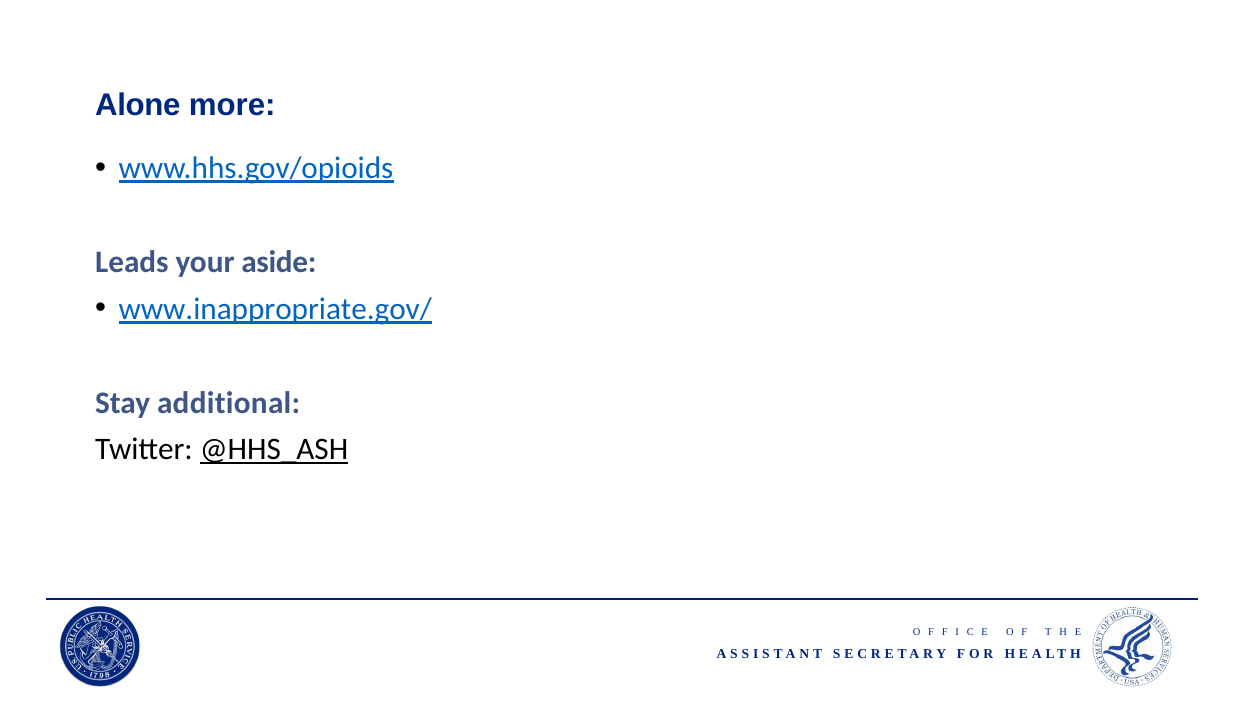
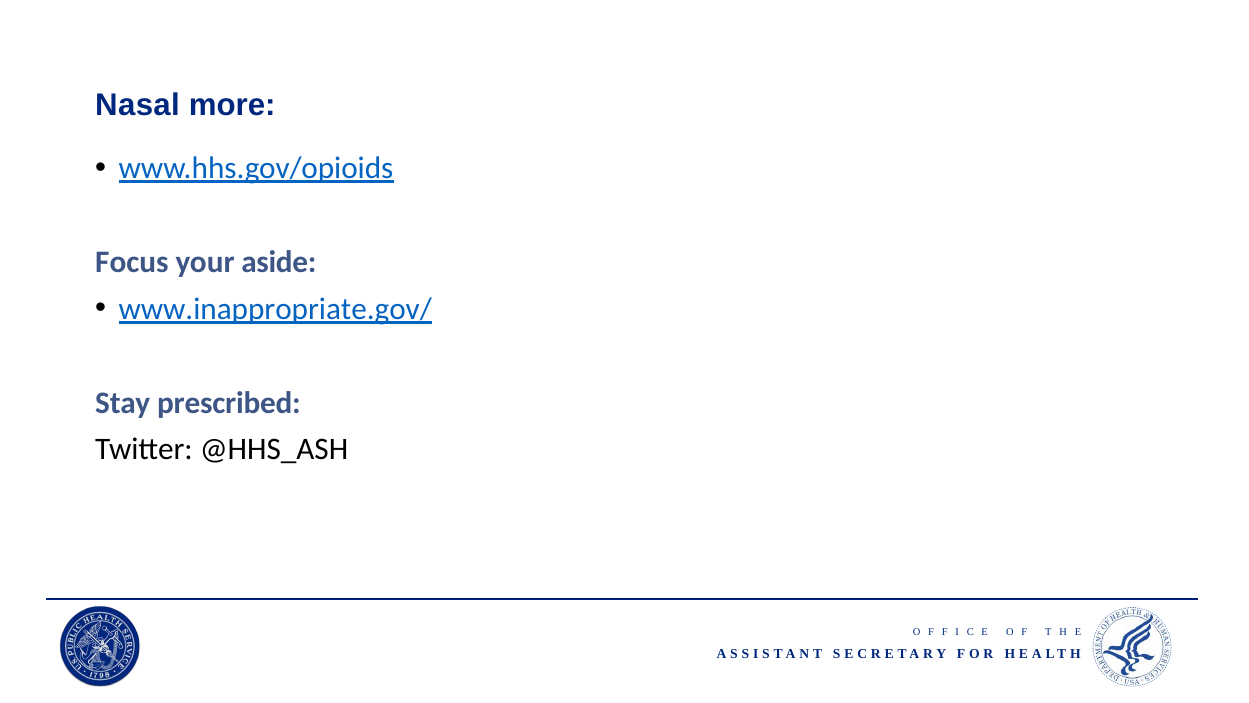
Alone: Alone -> Nasal
Leads: Leads -> Focus
additional: additional -> prescribed
@HHS_ASH underline: present -> none
